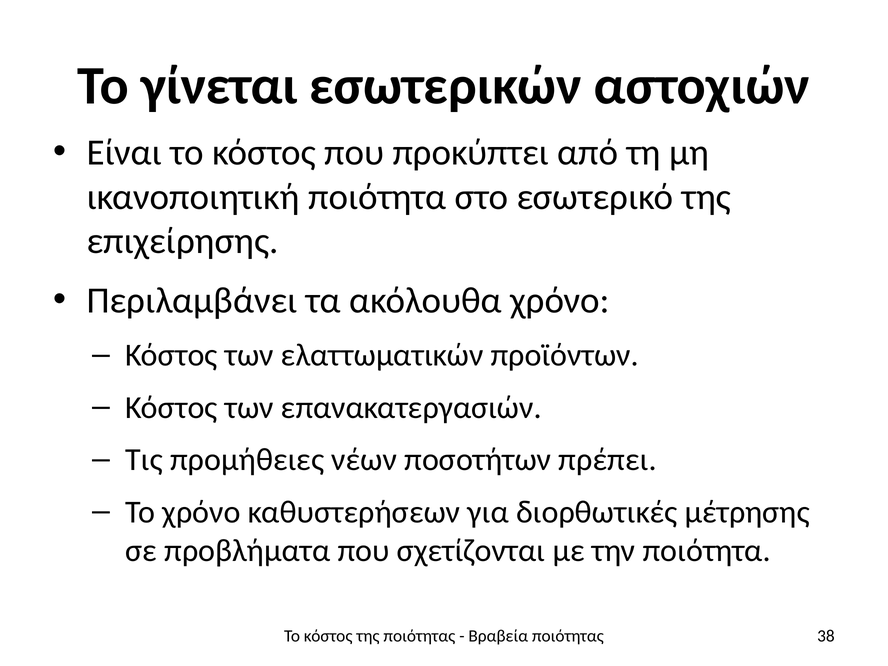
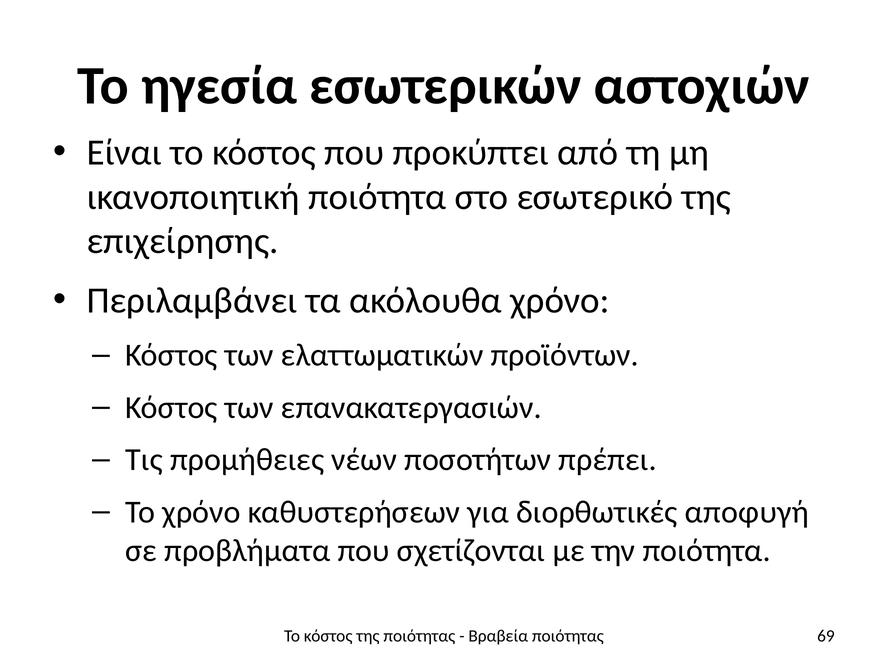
γίνεται: γίνεται -> ηγεσία
μέτρησης: μέτρησης -> αποφυγή
38: 38 -> 69
